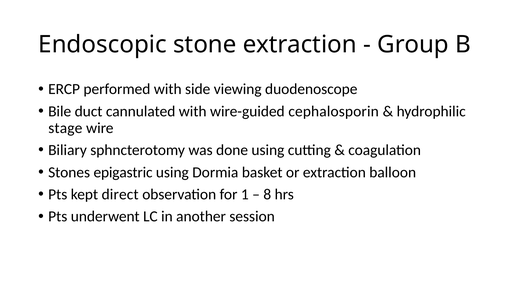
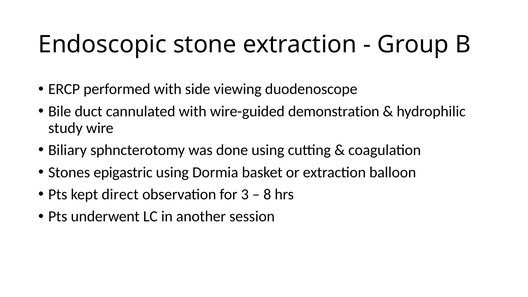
cephalosporin: cephalosporin -> demonstration
stage: stage -> study
1: 1 -> 3
